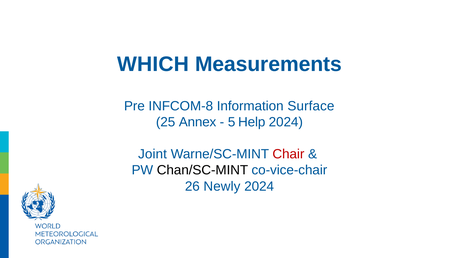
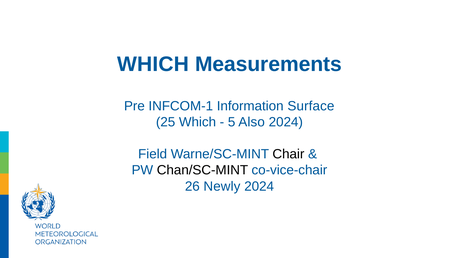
INFCOM-8: INFCOM-8 -> INFCOM-1
25 Annex: Annex -> Which
Help: Help -> Also
Joint: Joint -> Field
Chair colour: red -> black
